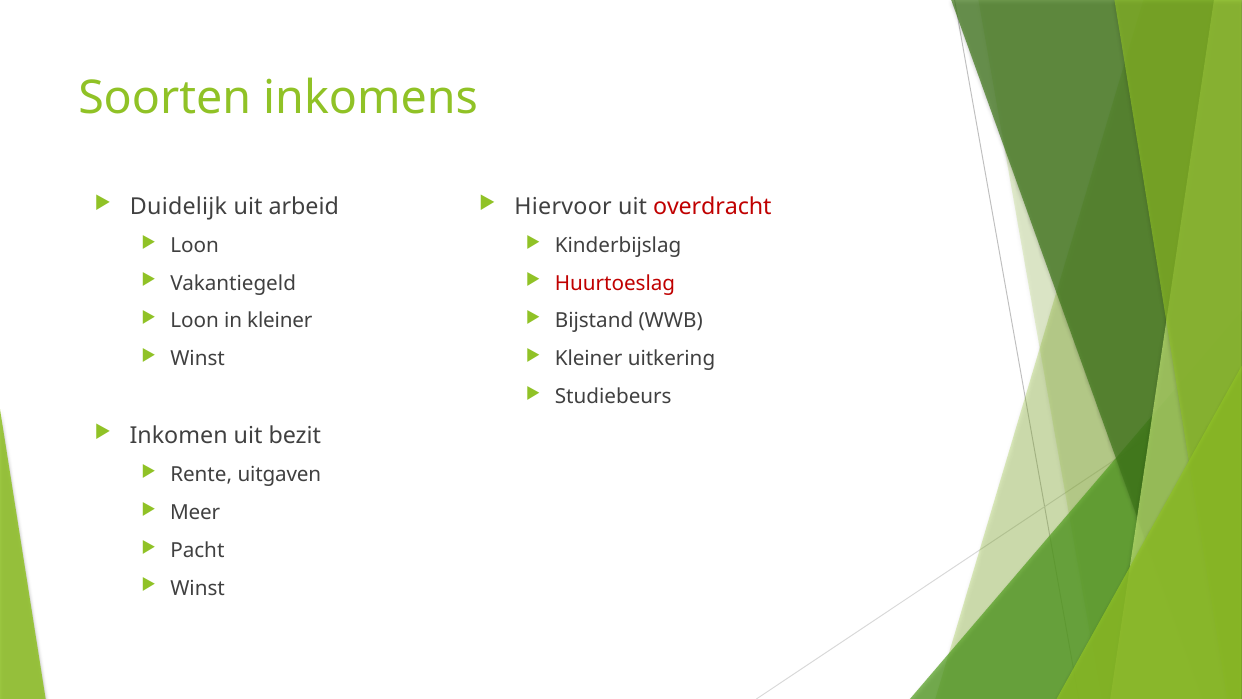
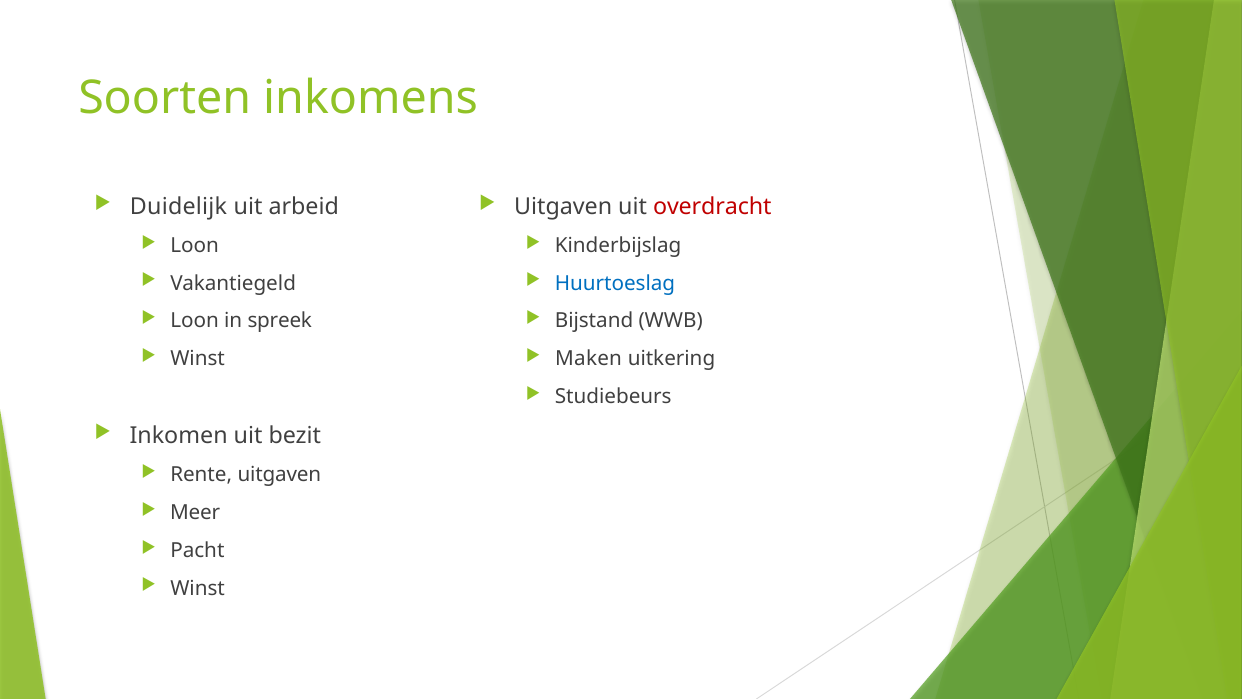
Hiervoor at (563, 206): Hiervoor -> Uitgaven
Huurtoeslag colour: red -> blue
in kleiner: kleiner -> spreek
Kleiner at (589, 359): Kleiner -> Maken
